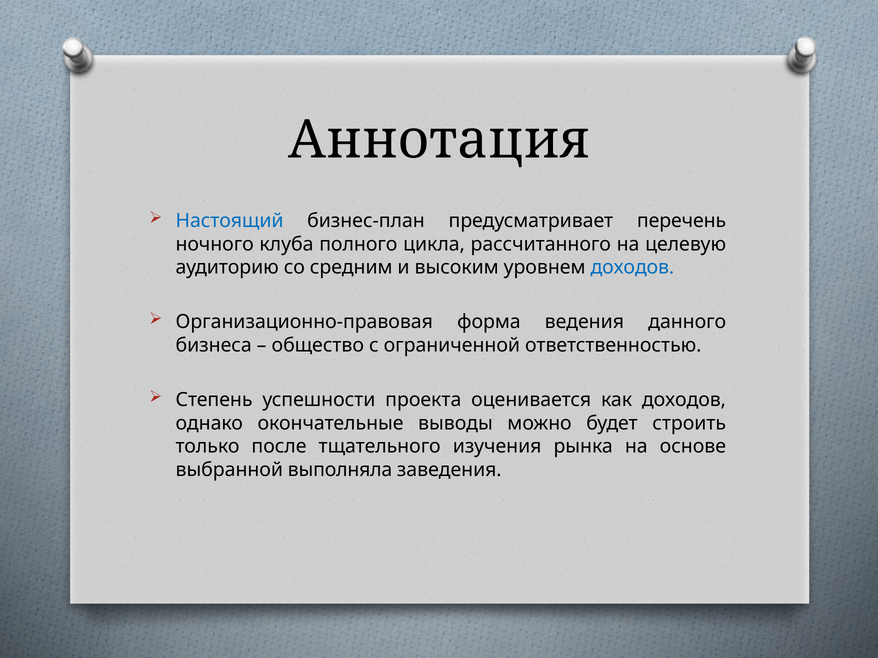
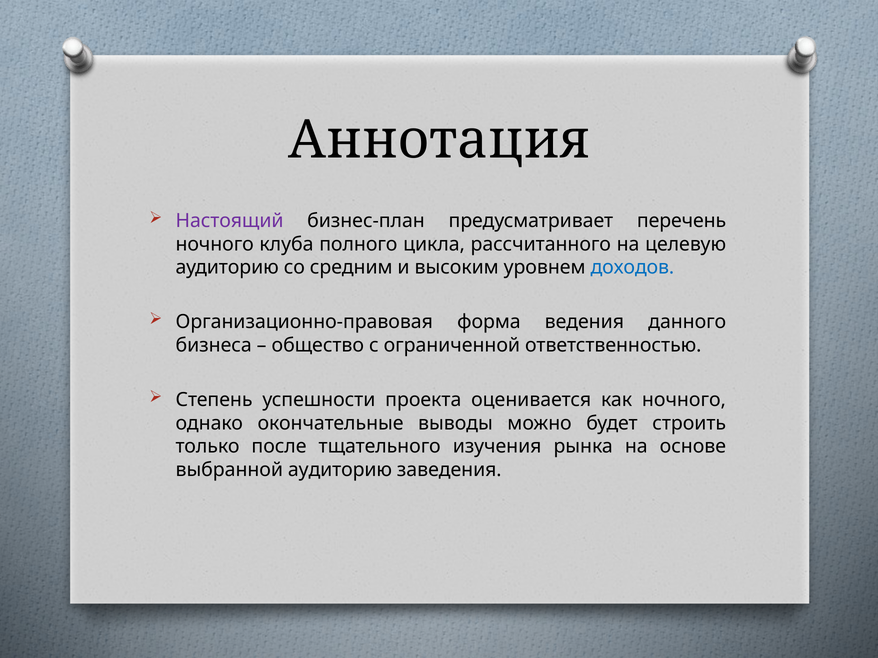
Настоящий colour: blue -> purple
как доходов: доходов -> ночного
выбранной выполняла: выполняла -> аудиторию
